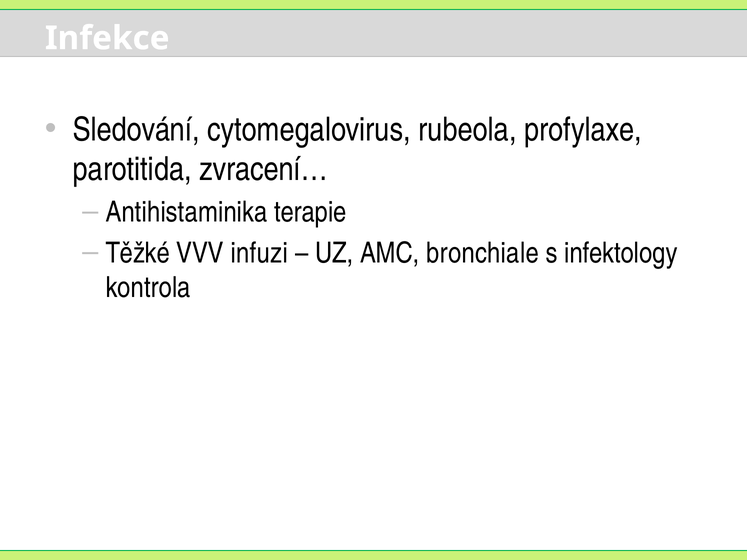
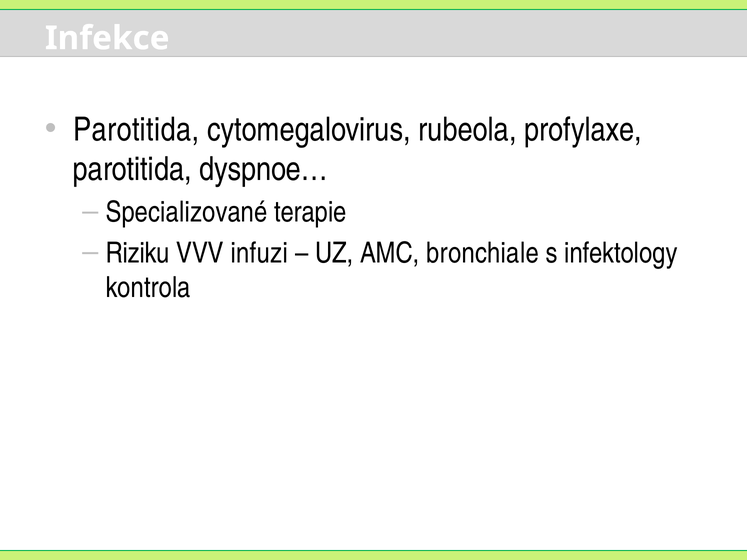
Sledování at (136, 130): Sledování -> Parotitida
zvracení…: zvracení… -> dyspnoe…
Antihistaminika: Antihistaminika -> Specializované
Těžké: Těžké -> Riziku
